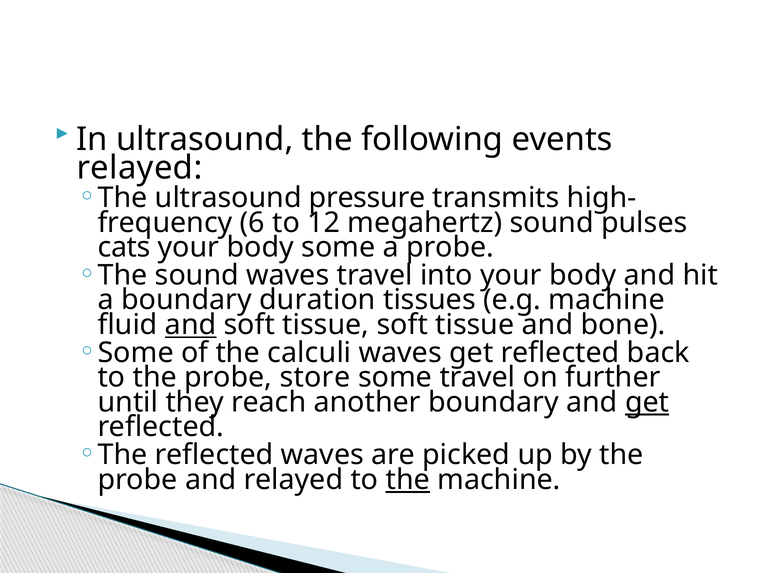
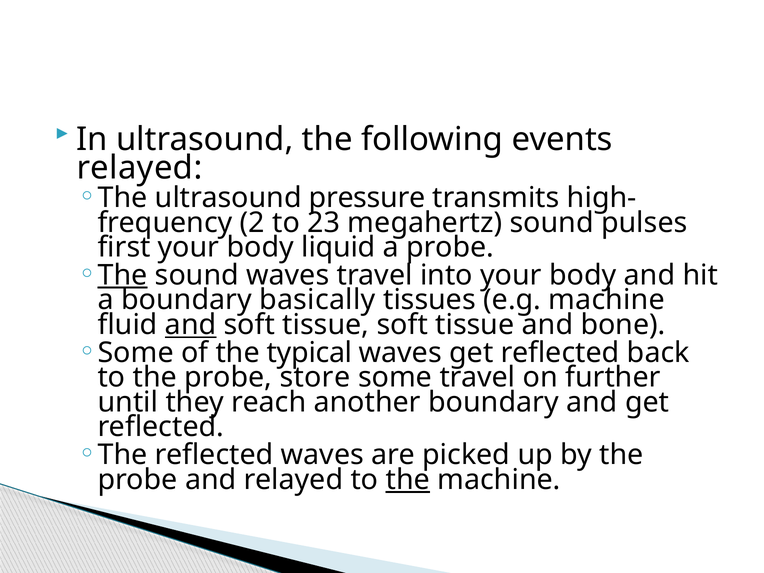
6: 6 -> 2
12: 12 -> 23
cats: cats -> first
body some: some -> liquid
The at (123, 275) underline: none -> present
duration: duration -> basically
calculi: calculi -> typical
get at (647, 402) underline: present -> none
